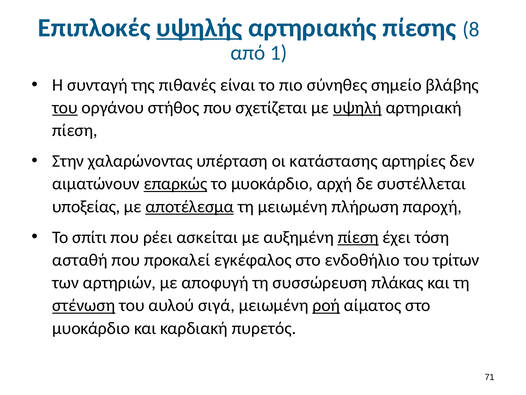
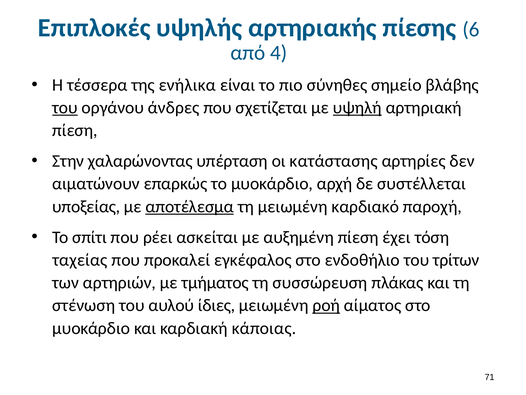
υψηλής underline: present -> none
8: 8 -> 6
1: 1 -> 4
συνταγή: συνταγή -> τέσσερα
πιθανές: πιθανές -> ενήλικα
στήθος: στήθος -> άνδρες
επαρκώς underline: present -> none
πλήρωση: πλήρωση -> καρδιακό
πίεση at (358, 237) underline: present -> none
ασταθή: ασταθή -> ταχείας
αποφυγή: αποφυγή -> τμήματος
στένωση underline: present -> none
σιγά: σιγά -> ίδιες
πυρετός: πυρετός -> κάποιας
